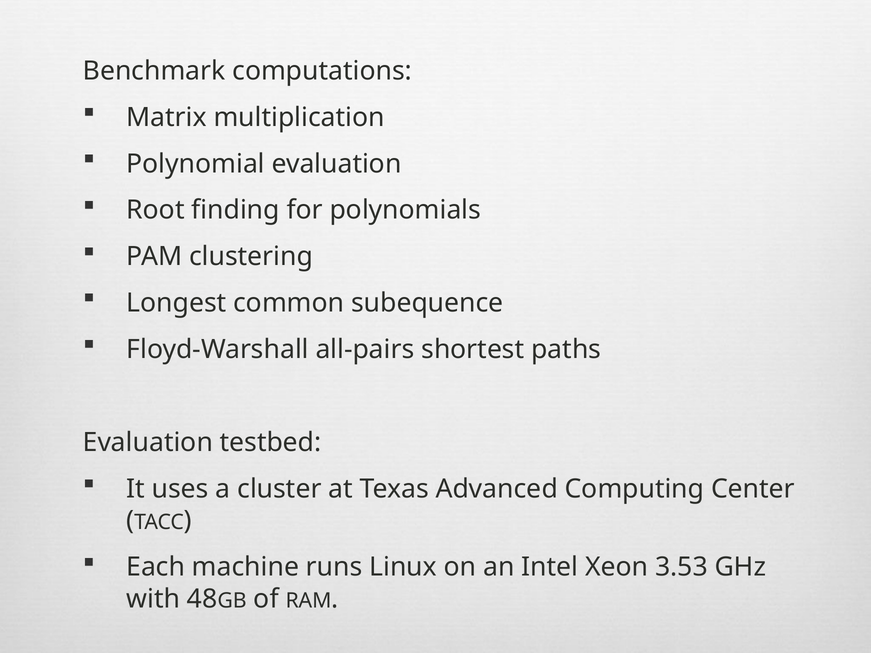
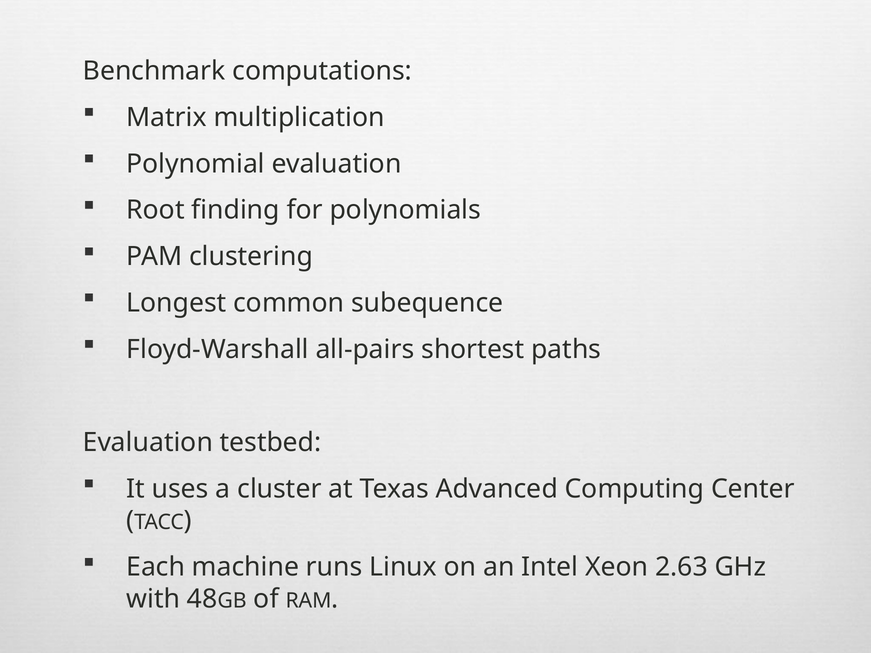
3.53: 3.53 -> 2.63
